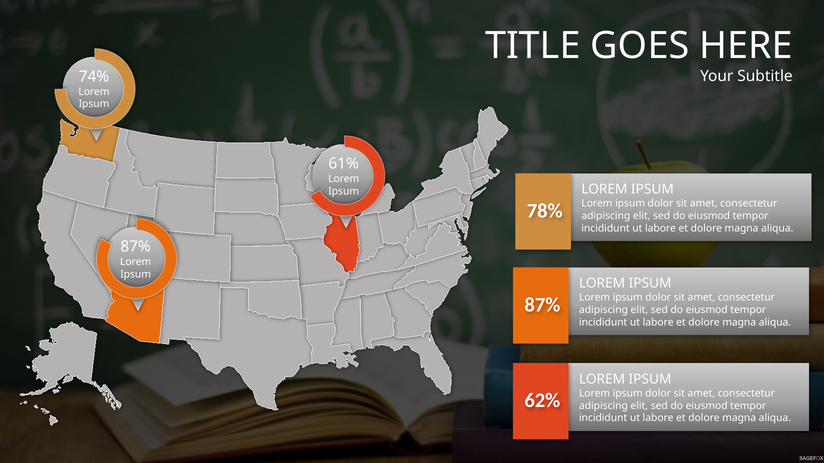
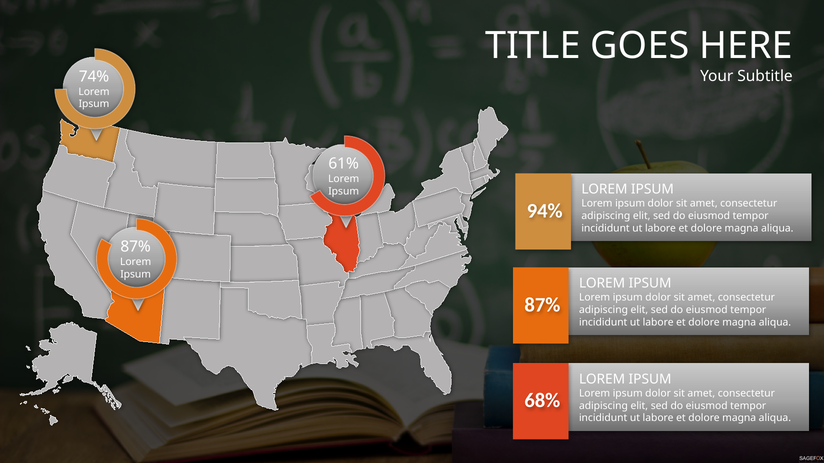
78%: 78% -> 94%
62%: 62% -> 68%
